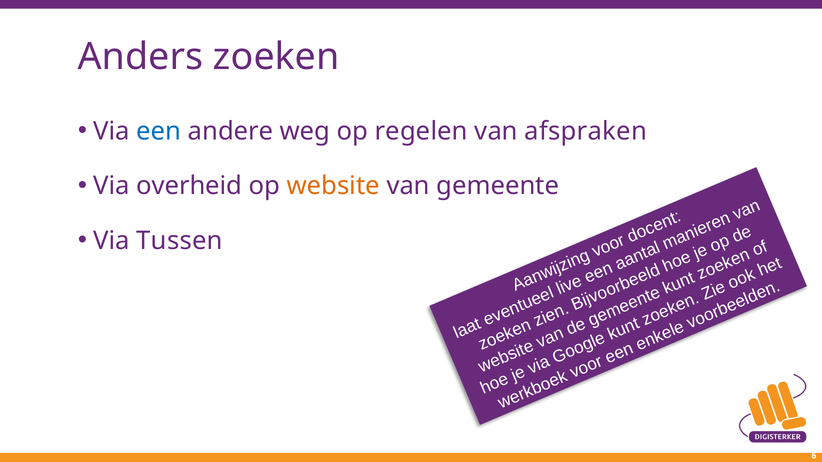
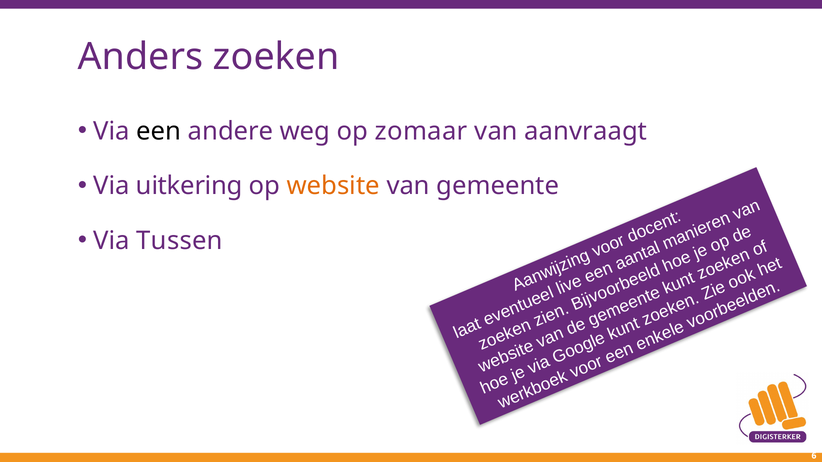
een colour: blue -> black
regelen: regelen -> zomaar
afspraken: afspraken -> aanvraagt
overheid: overheid -> uitkering
